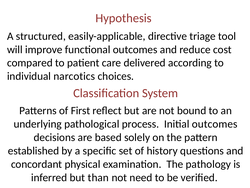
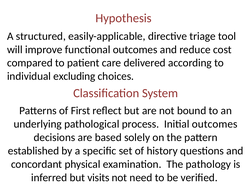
narcotics: narcotics -> excluding
than: than -> visits
